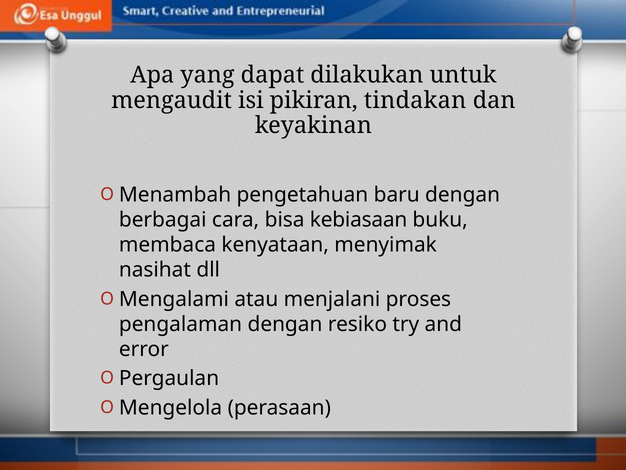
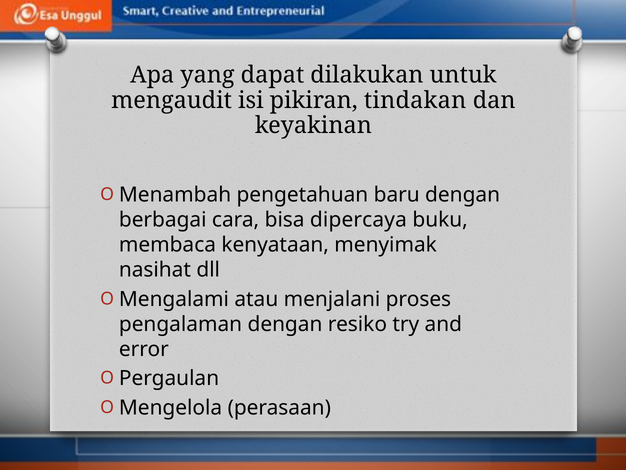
kebiasaan: kebiasaan -> dipercaya
